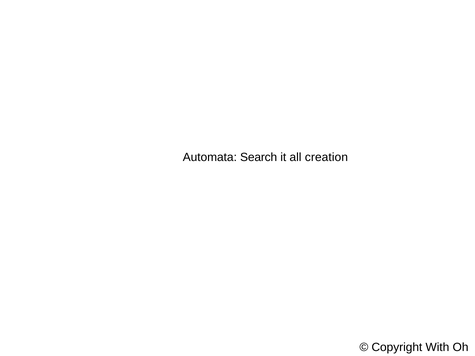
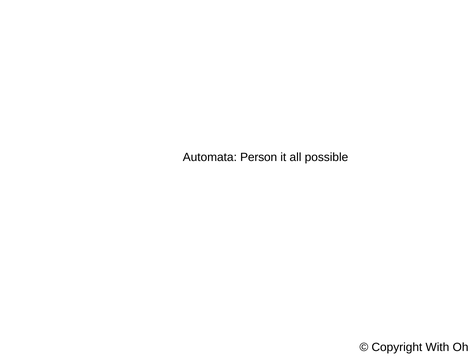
Search: Search -> Person
creation: creation -> possible
